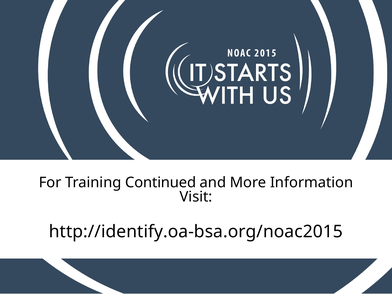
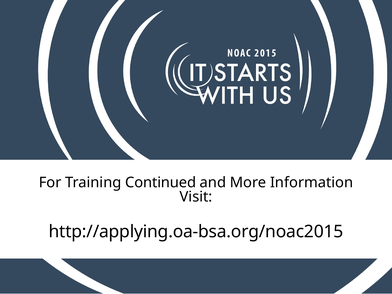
http://identify.oa-bsa.org/noac2015: http://identify.oa-bsa.org/noac2015 -> http://applying.oa-bsa.org/noac2015
